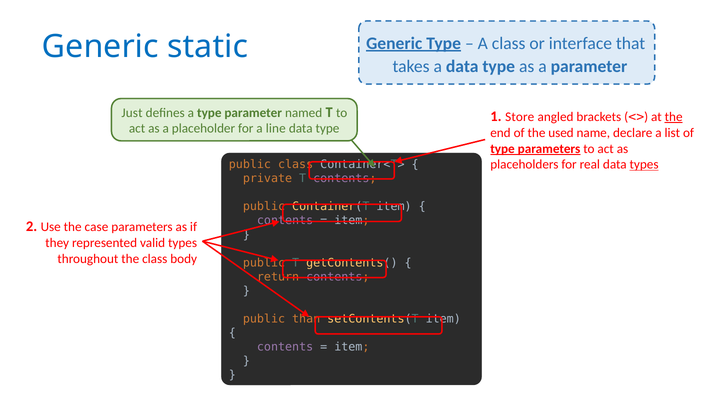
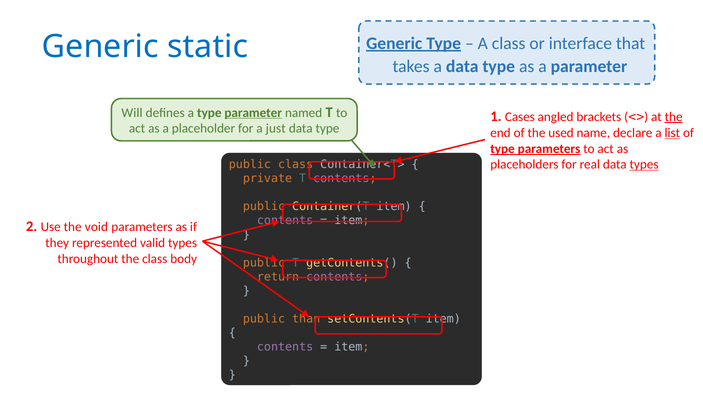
Just: Just -> Will
parameter at (253, 113) underline: none -> present
Store: Store -> Cases
line: line -> just
list underline: none -> present
case: case -> void
